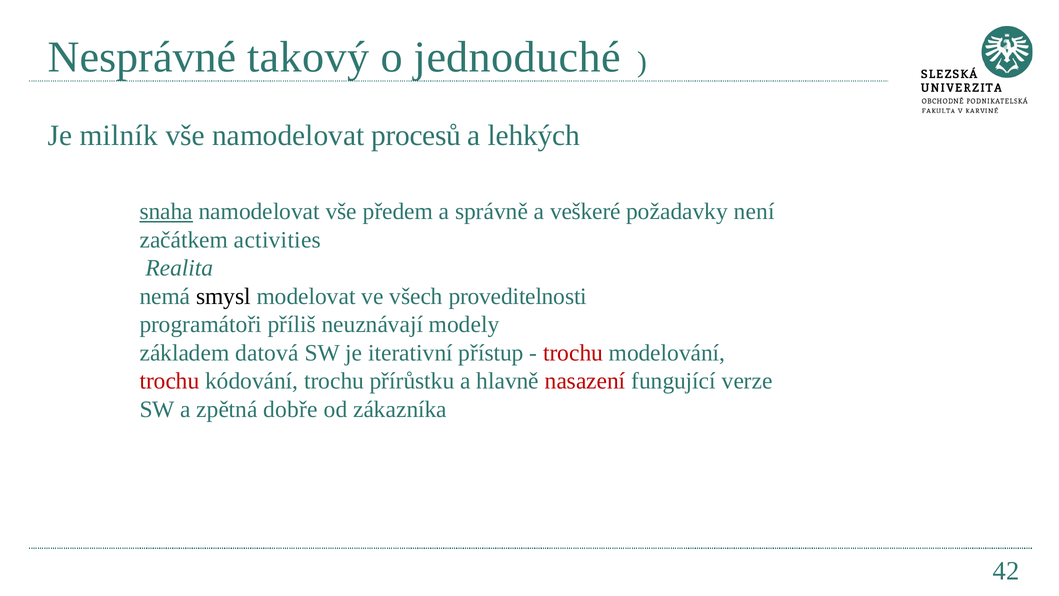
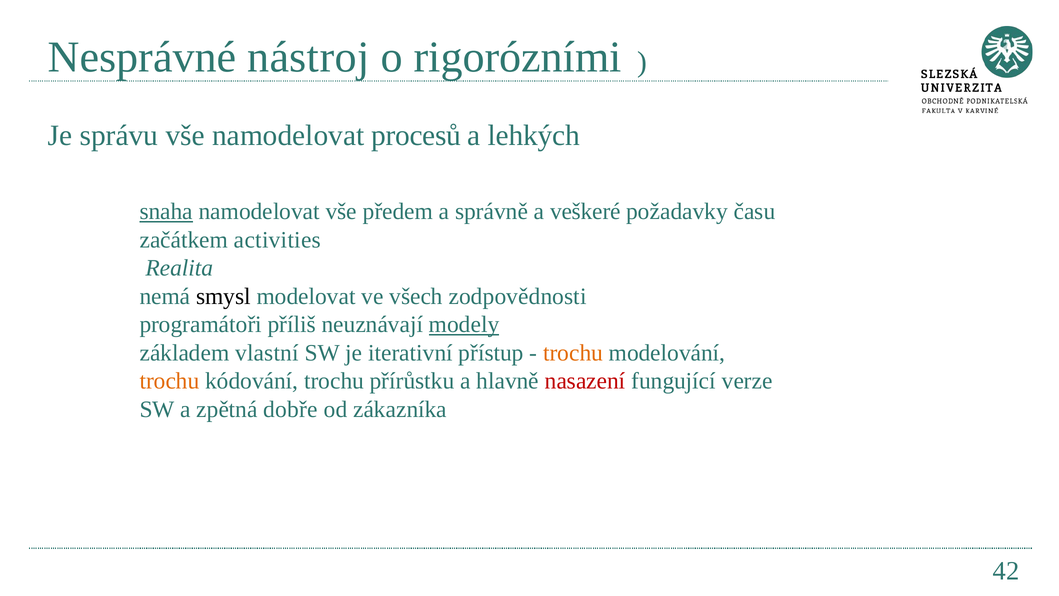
takový: takový -> nástroj
jednoduché: jednoduché -> rigorózními
milník: milník -> správu
není: není -> času
proveditelnosti: proveditelnosti -> zodpovědnosti
modely underline: none -> present
datová: datová -> vlastní
trochu at (573, 353) colour: red -> orange
trochu at (170, 381) colour: red -> orange
